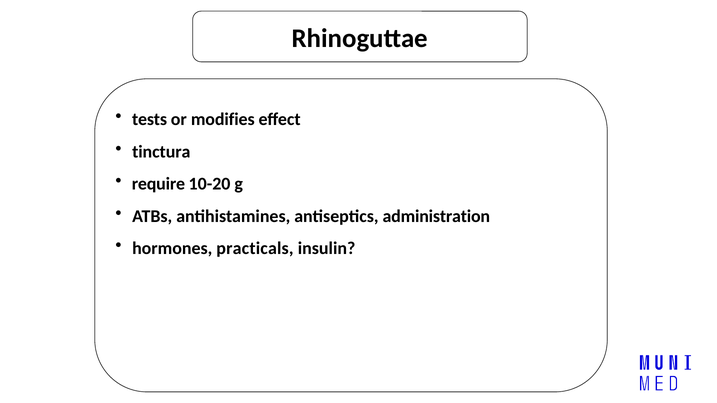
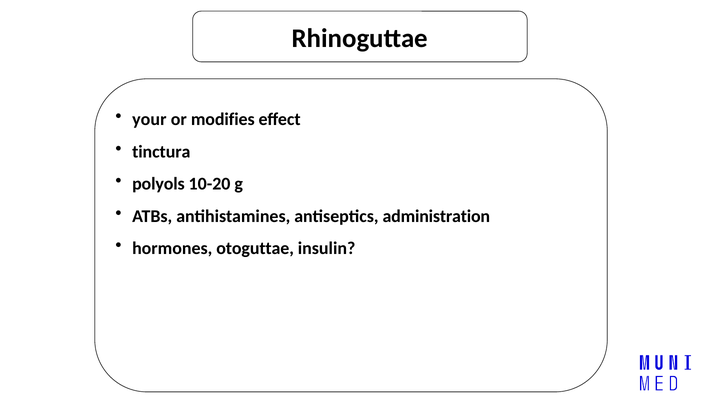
tests: tests -> your
require: require -> polyols
practicals: practicals -> otoguttae
